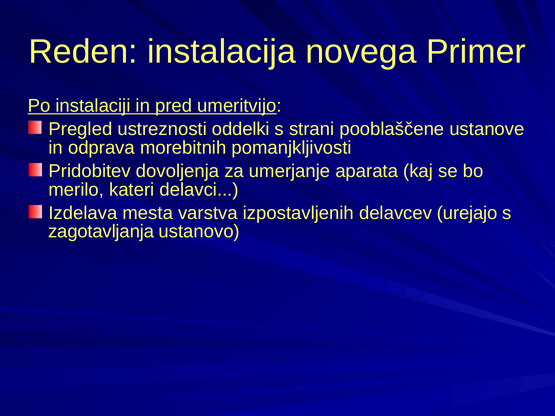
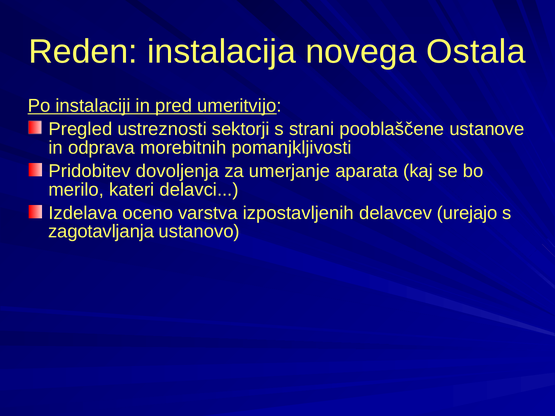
Primer: Primer -> Ostala
oddelki: oddelki -> sektorji
mesta: mesta -> oceno
